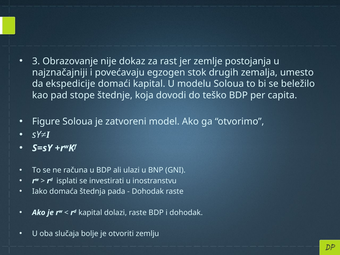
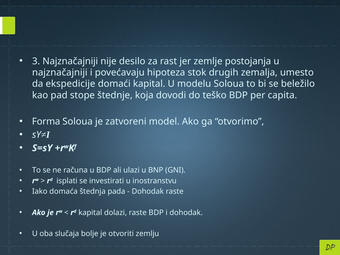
3 Obrazovanje: Obrazovanje -> Najznačajniji
dokaz: dokaz -> desilo
egzogen: egzogen -> hipoteza
Figure: Figure -> Forma
